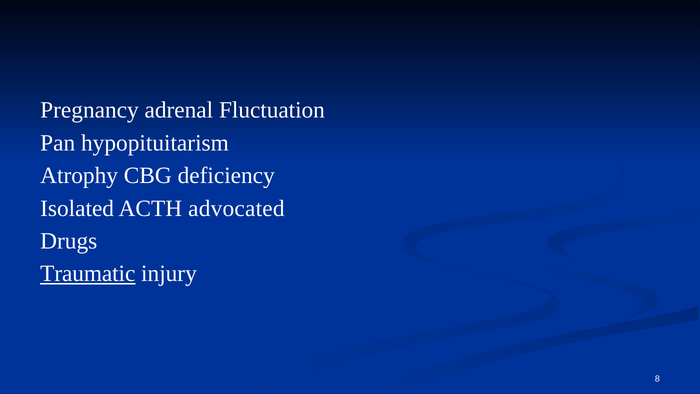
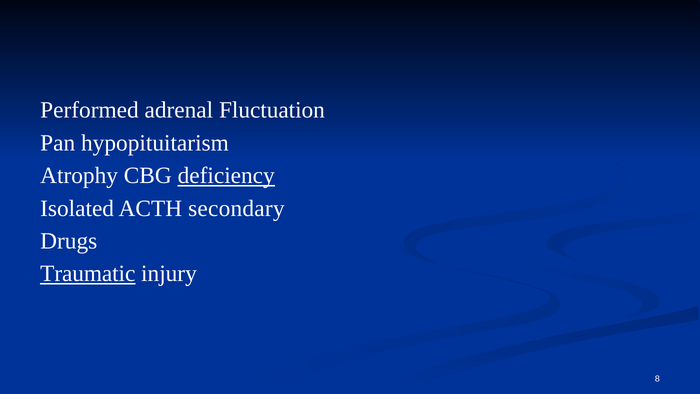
Pregnancy: Pregnancy -> Performed
deficiency underline: none -> present
advocated: advocated -> secondary
